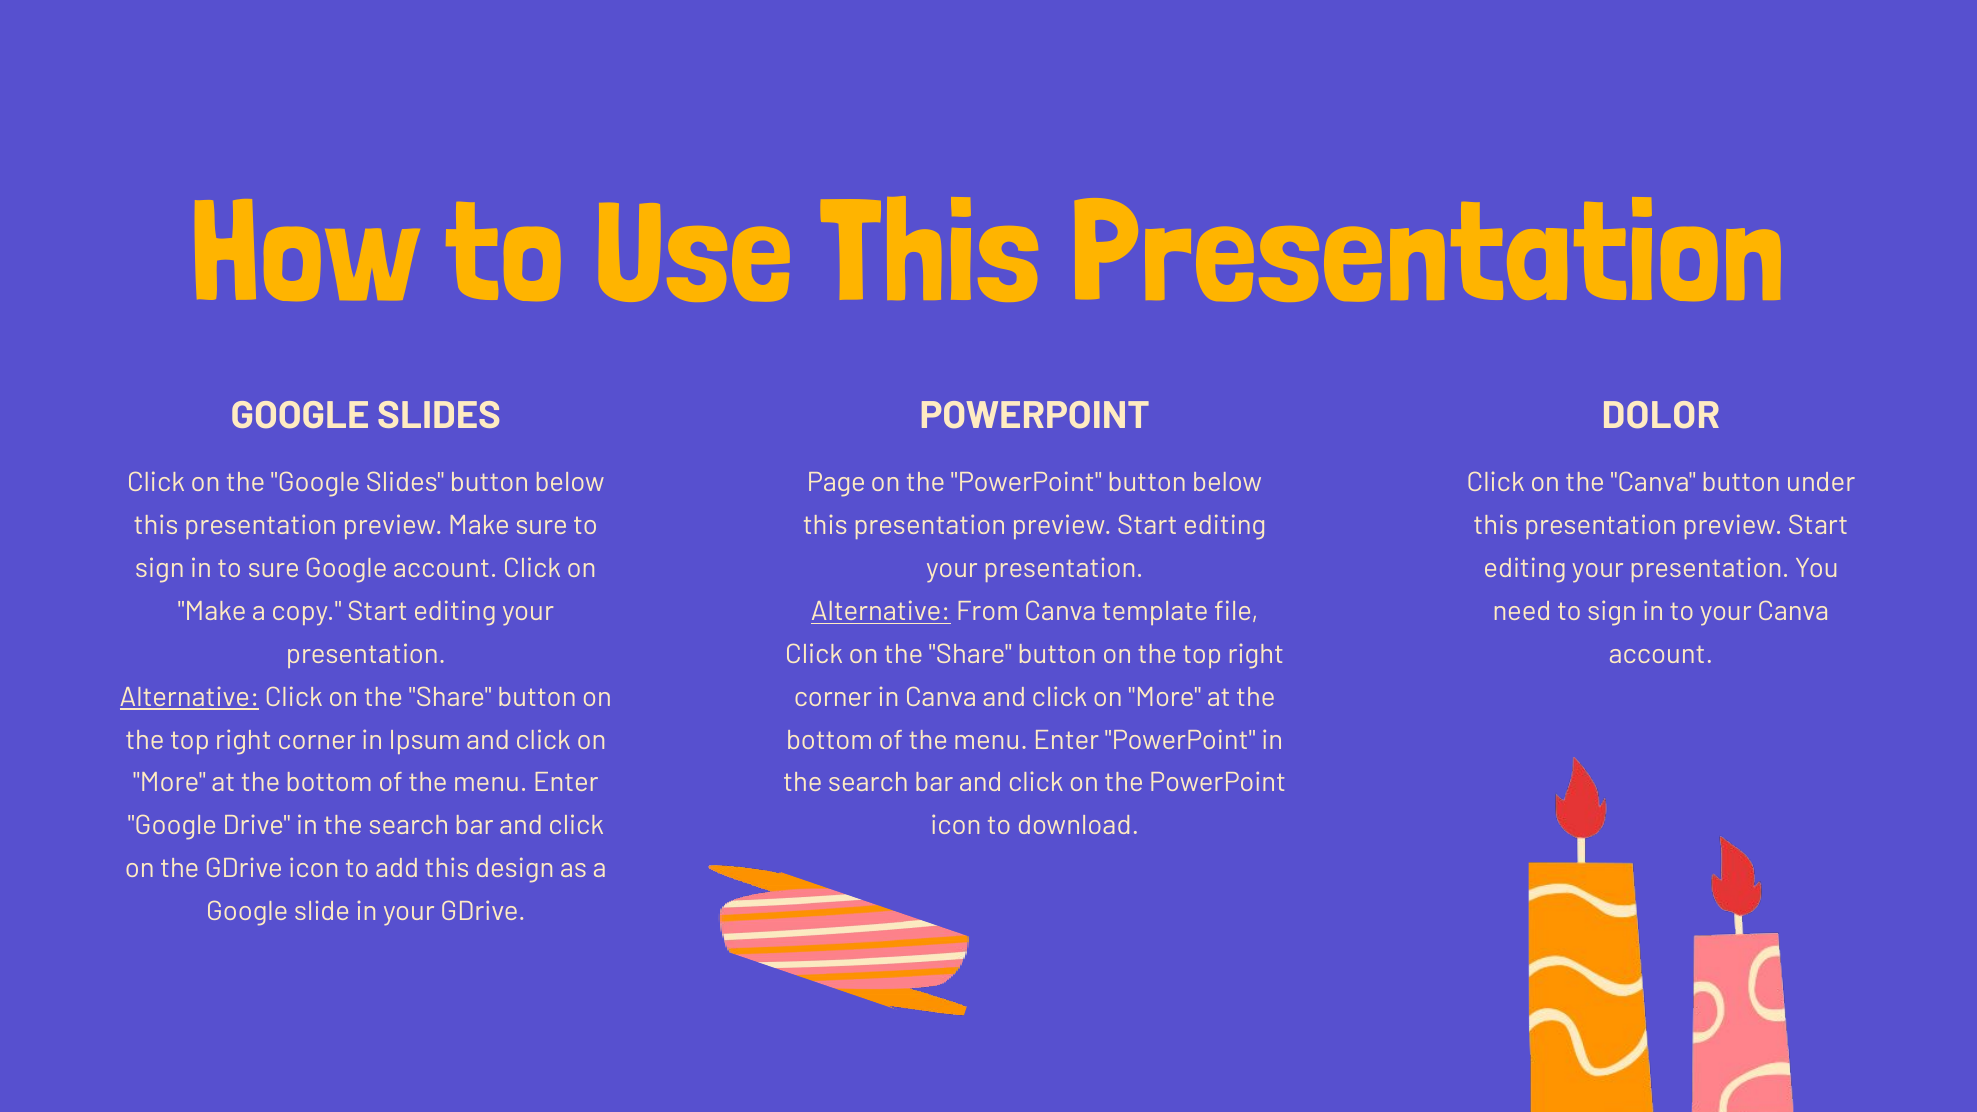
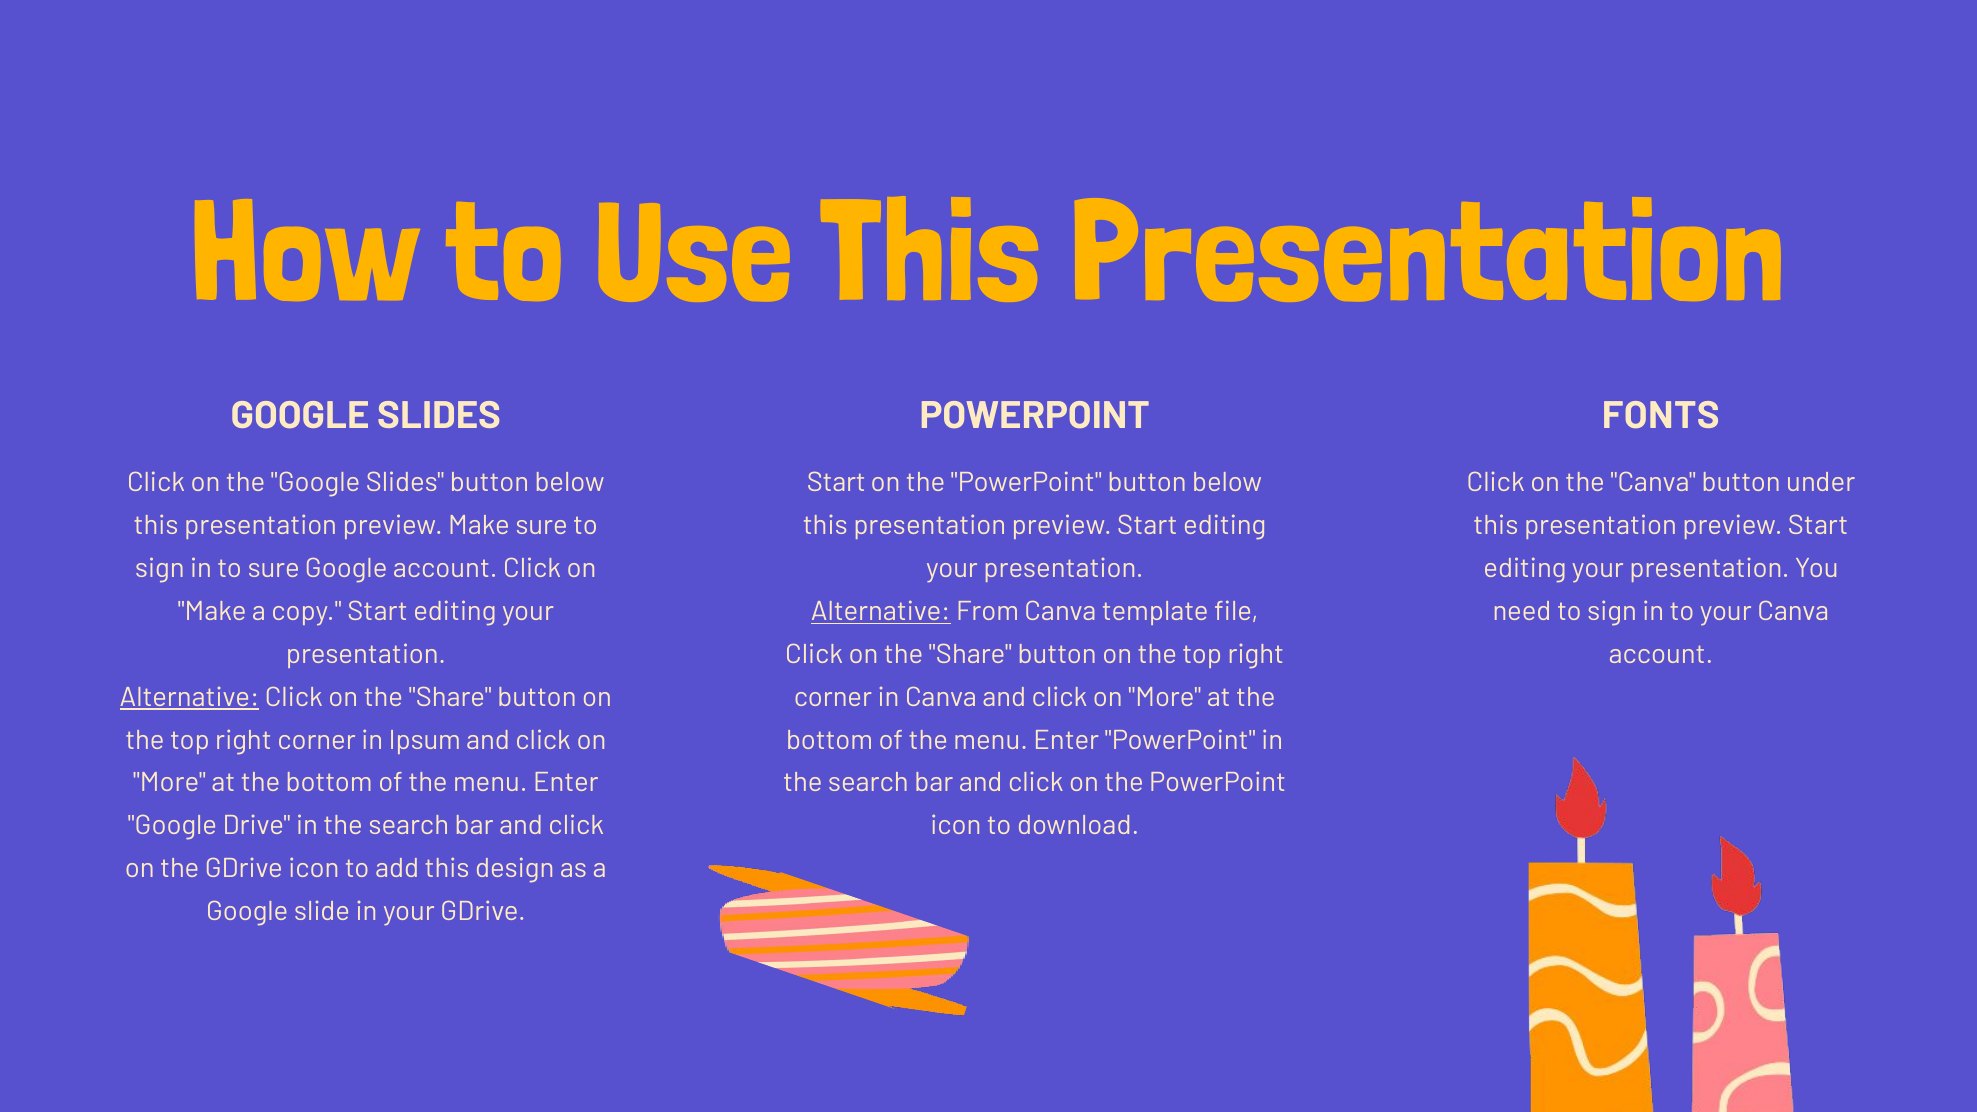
DOLOR: DOLOR -> FONTS
Page at (836, 483): Page -> Start
